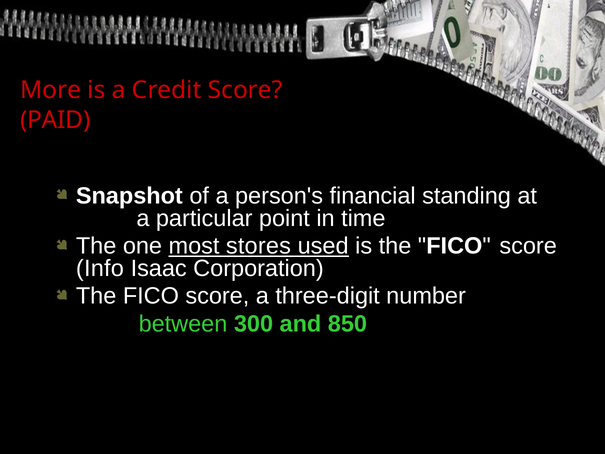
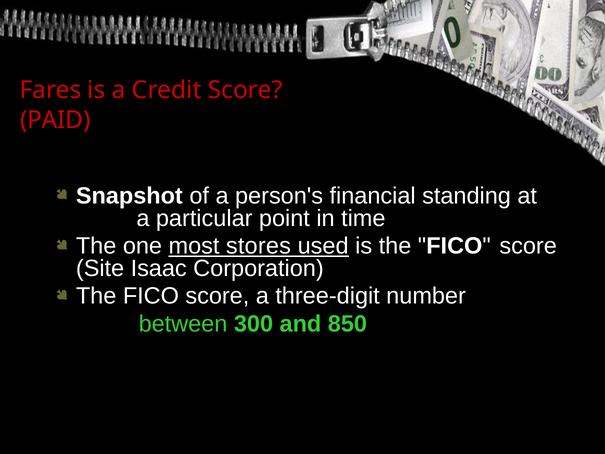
More: More -> Fares
Info: Info -> Site
